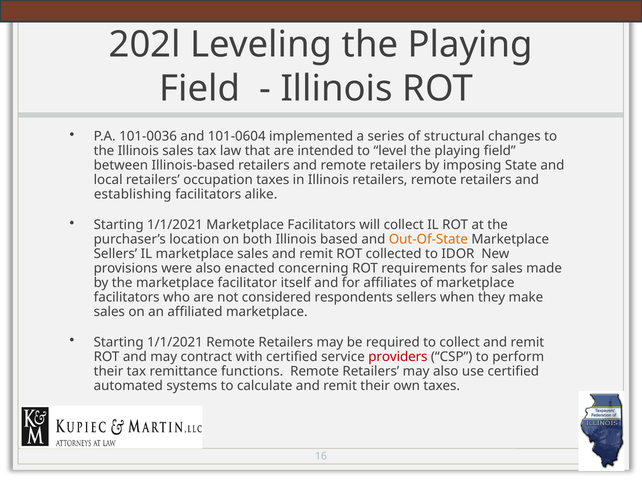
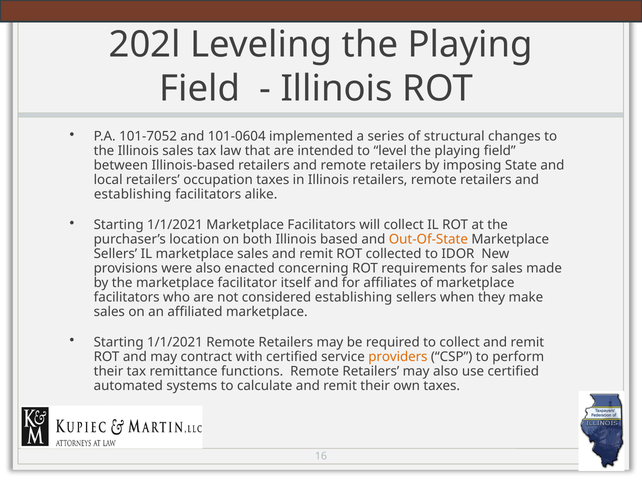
101-0036: 101-0036 -> 101-7052
considered respondents: respondents -> establishing
providers colour: red -> orange
